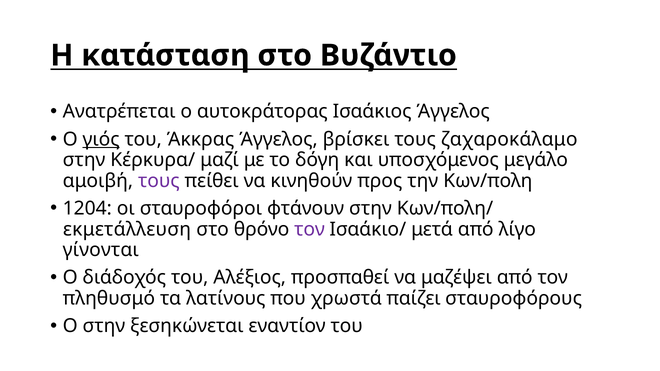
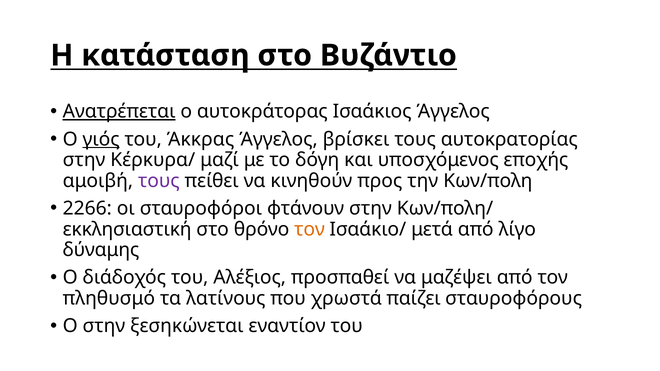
Ανατρέπεται underline: none -> present
ζαχαροκάλαμο: ζαχαροκάλαμο -> αυτοκρατορίας
μεγάλο: μεγάλο -> εποχής
1204: 1204 -> 2266
εκμετάλλευση: εκμετάλλευση -> εκκλησιαστική
τον at (309, 229) colour: purple -> orange
γίνονται: γίνονται -> δύναμης
